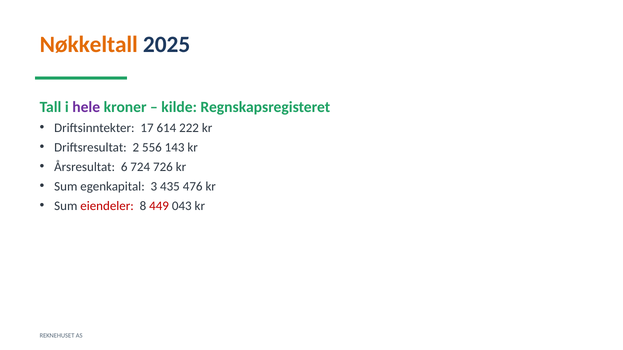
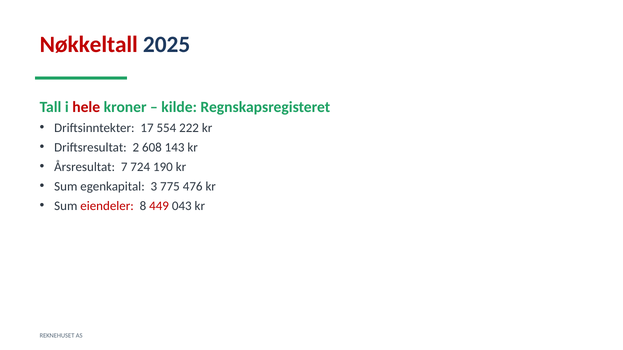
Nøkkeltall colour: orange -> red
hele colour: purple -> red
614: 614 -> 554
556: 556 -> 608
6: 6 -> 7
726: 726 -> 190
435: 435 -> 775
